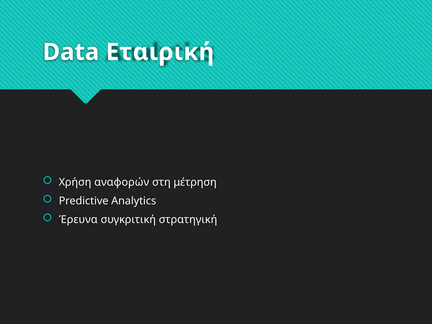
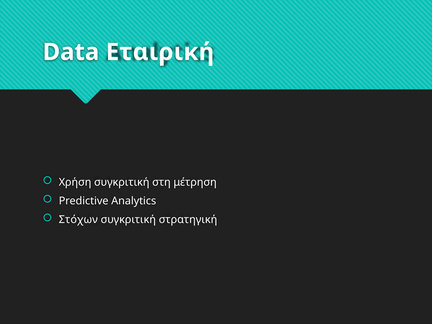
Χρήση αναφορών: αναφορών -> συγκριτική
Έρευνα: Έρευνα -> Στόχων
